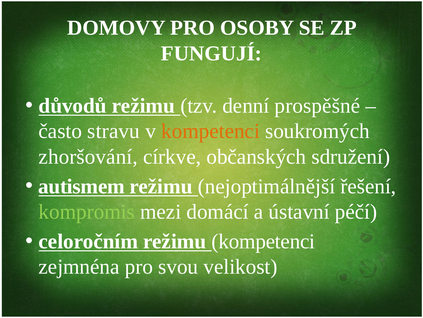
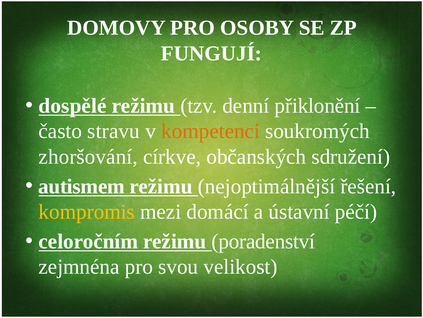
důvodů: důvodů -> dospělé
prospěšné: prospěšné -> přiklonění
kompromis colour: light green -> yellow
režimu kompetenci: kompetenci -> poradenství
